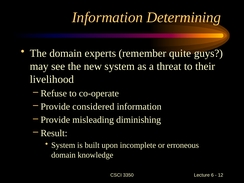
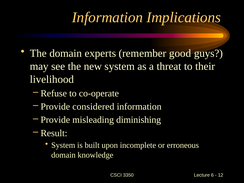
Determining: Determining -> Implications
quite: quite -> good
